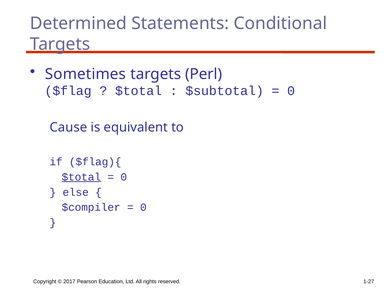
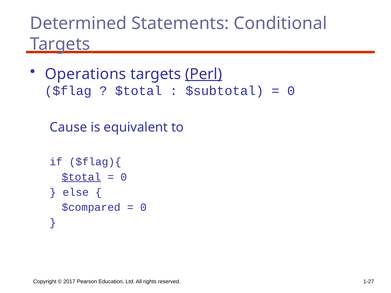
Sometimes: Sometimes -> Operations
Perl underline: none -> present
$compiler: $compiler -> $compared
